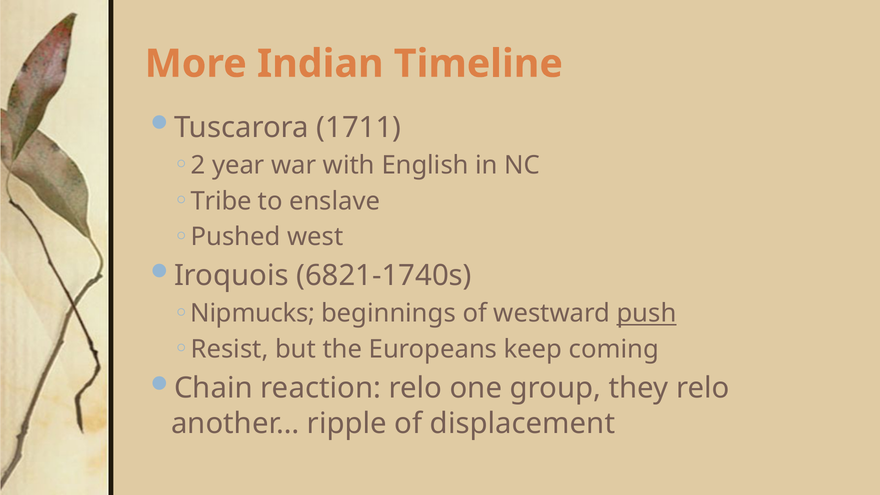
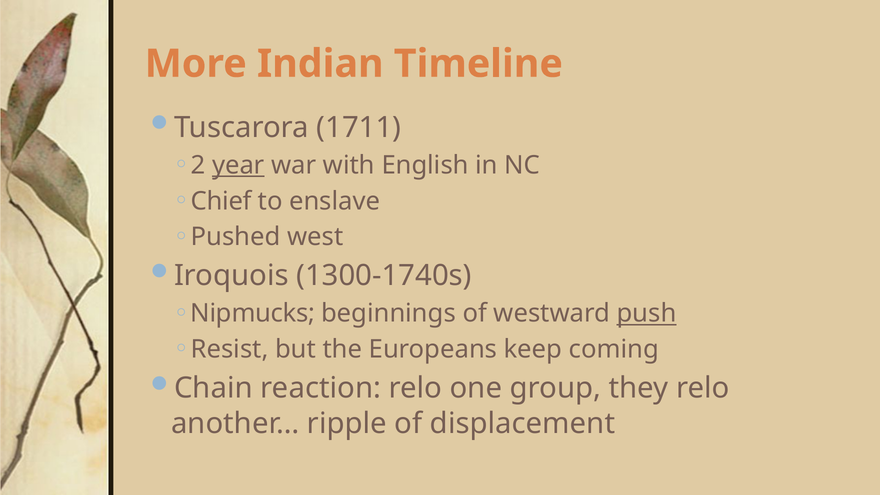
year underline: none -> present
Tribe: Tribe -> Chief
6821-1740s: 6821-1740s -> 1300-1740s
